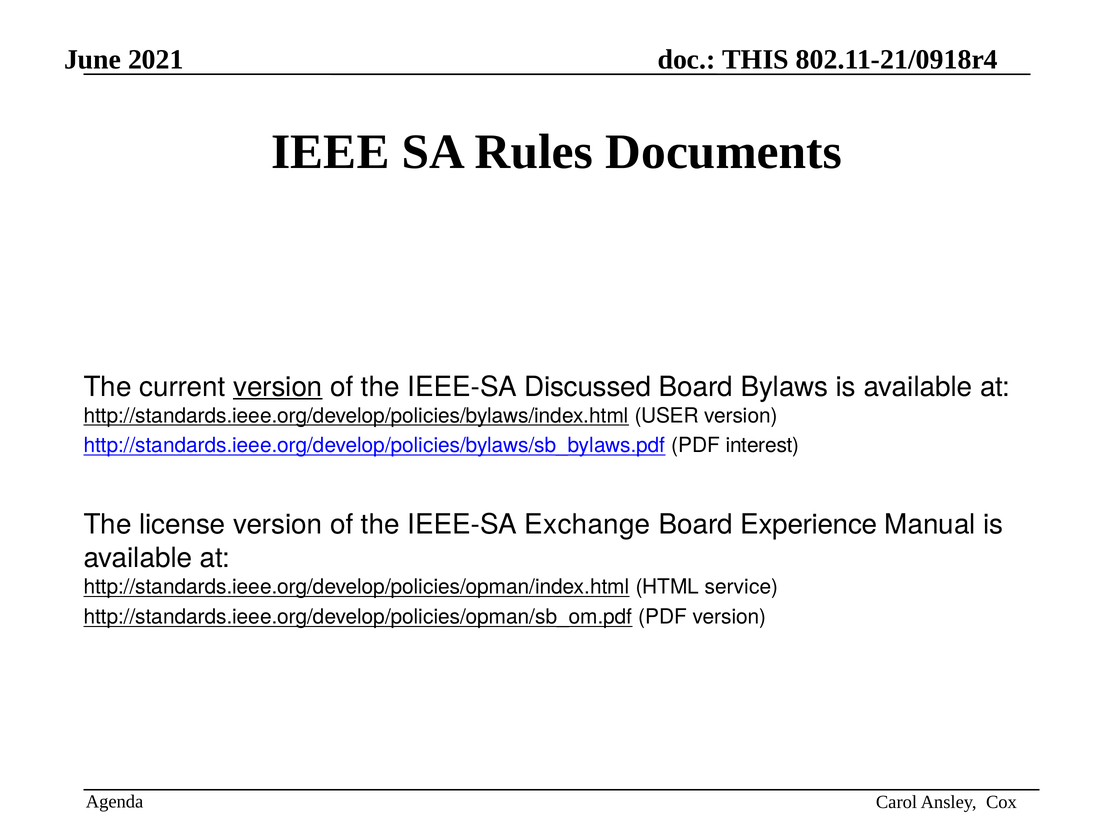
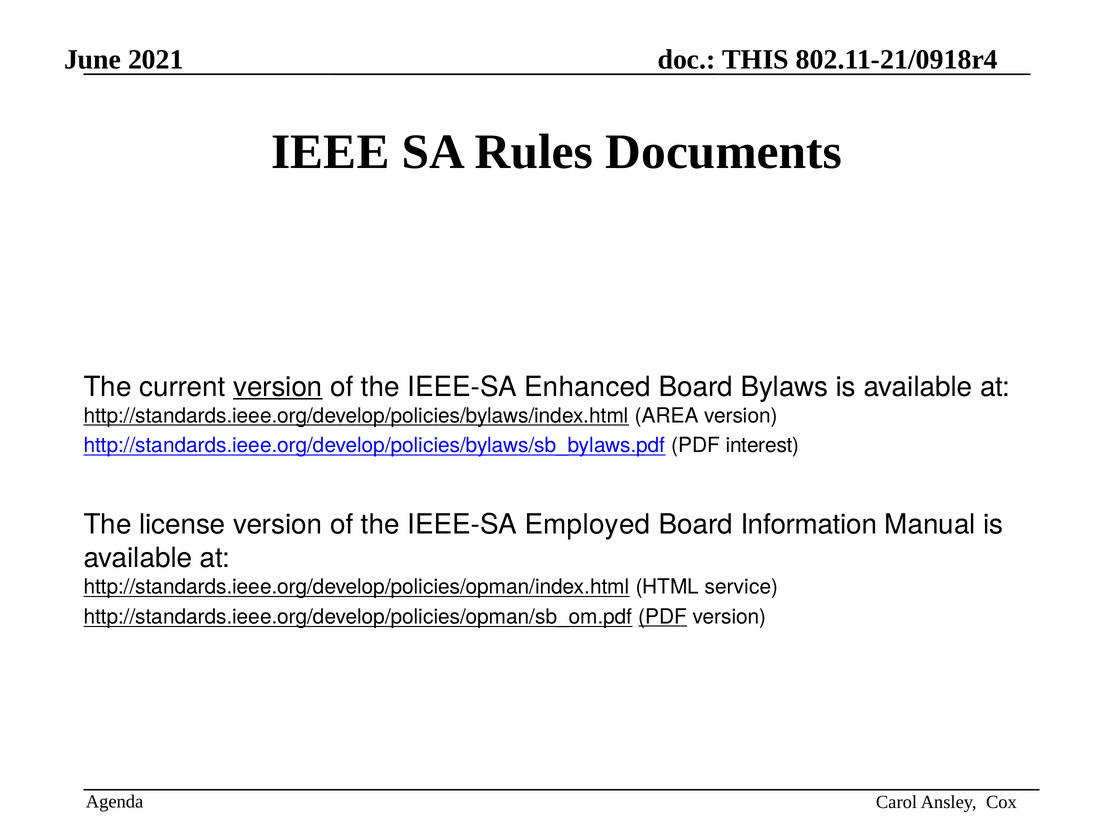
Discussed: Discussed -> Enhanced
USER: USER -> AREA
Exchange: Exchange -> Employed
Experience: Experience -> Information
PDF at (663, 617) underline: none -> present
